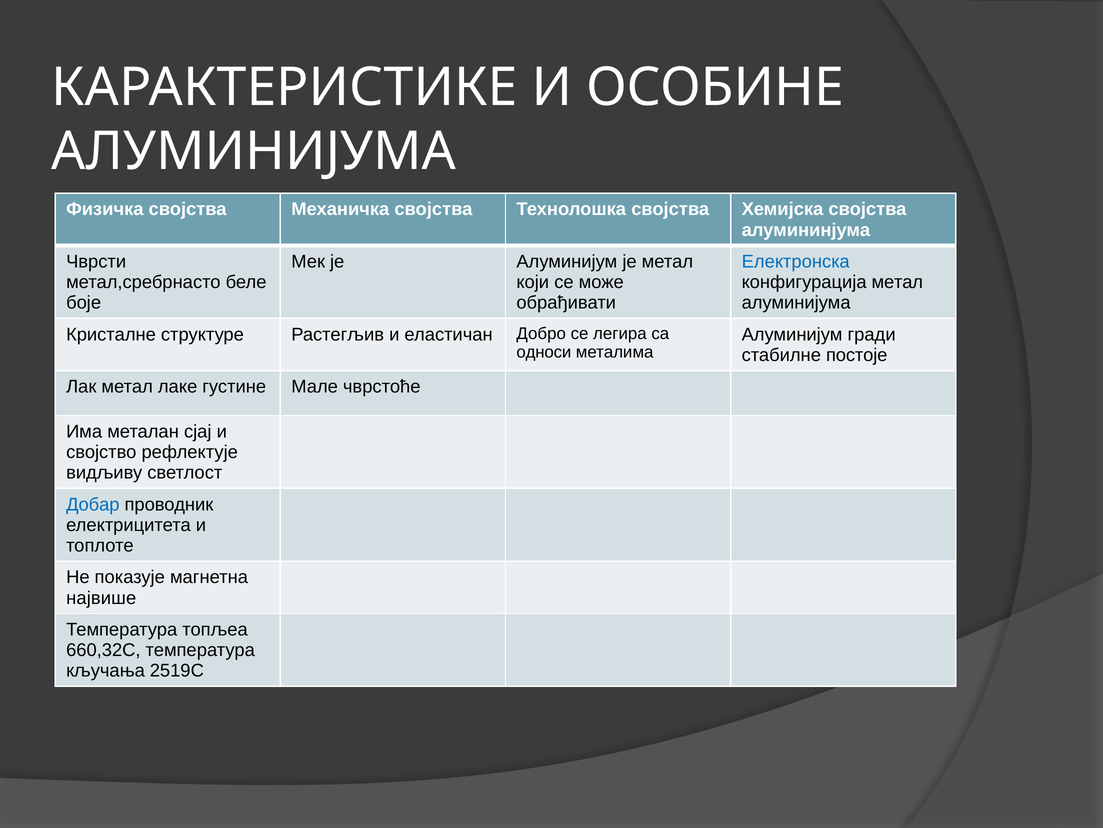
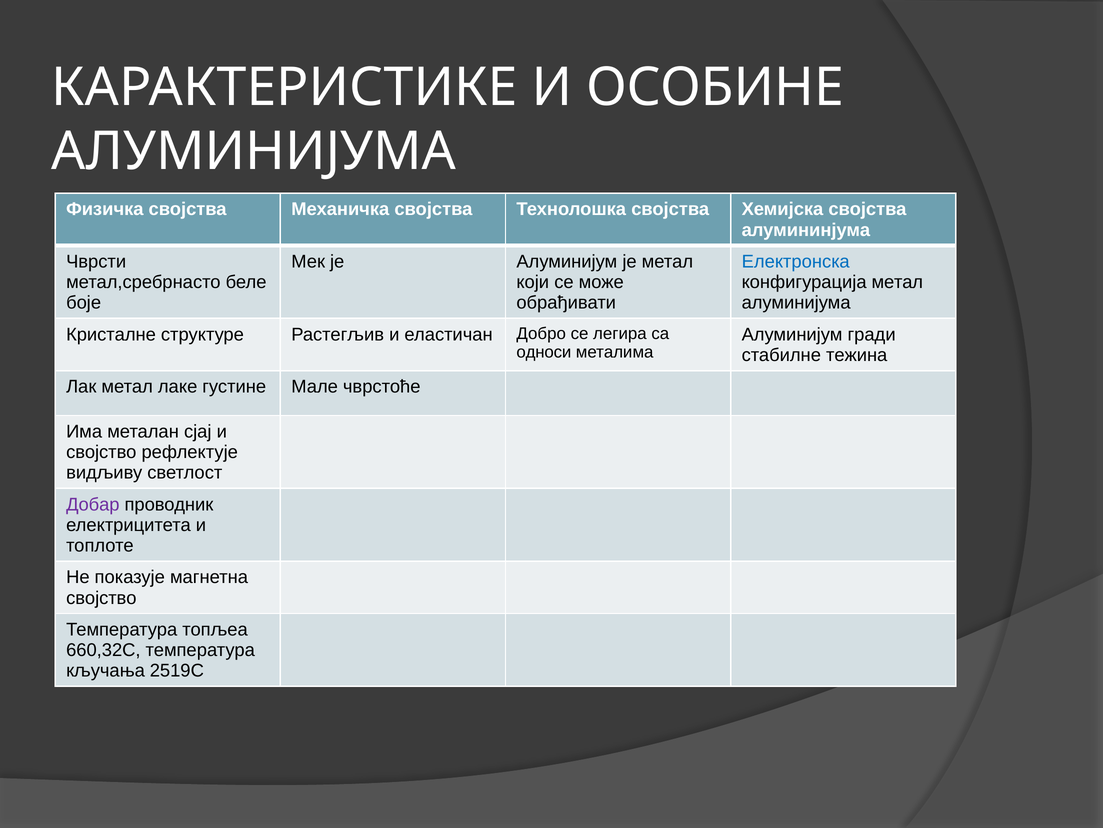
постоје: постоје -> тежина
Добар colour: blue -> purple
највише at (101, 597): највише -> својство
